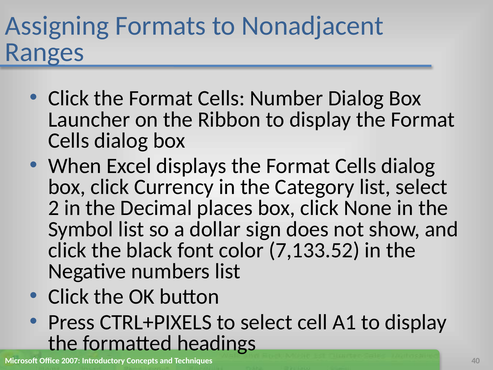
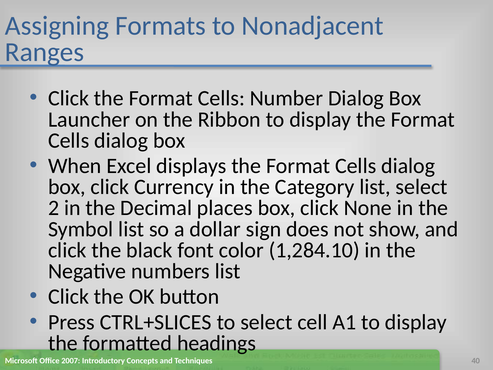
7,133.52: 7,133.52 -> 1,284.10
CTRL+PIXELS: CTRL+PIXELS -> CTRL+SLICES
